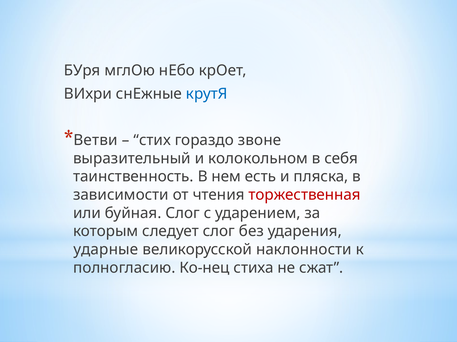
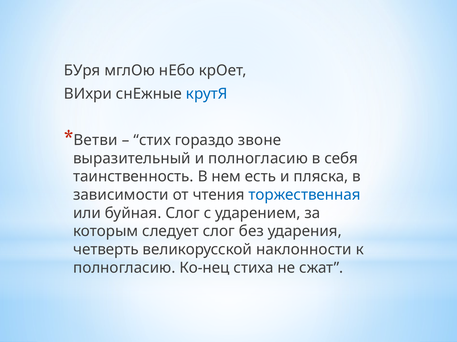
и колокольном: колокольном -> полногласию
торжественная colour: red -> blue
ударные: ударные -> четверть
